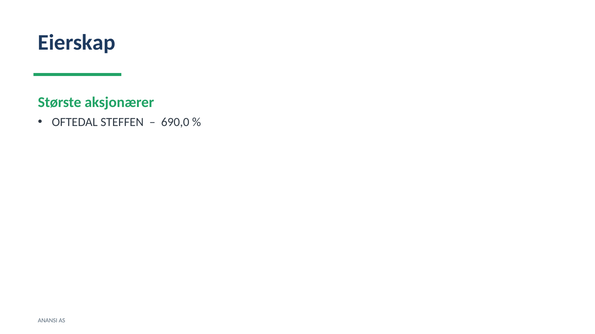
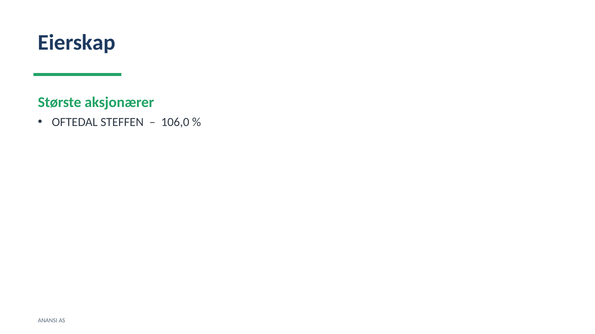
690,0: 690,0 -> 106,0
